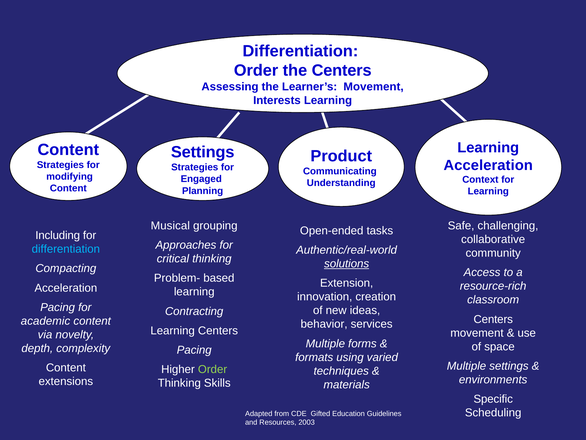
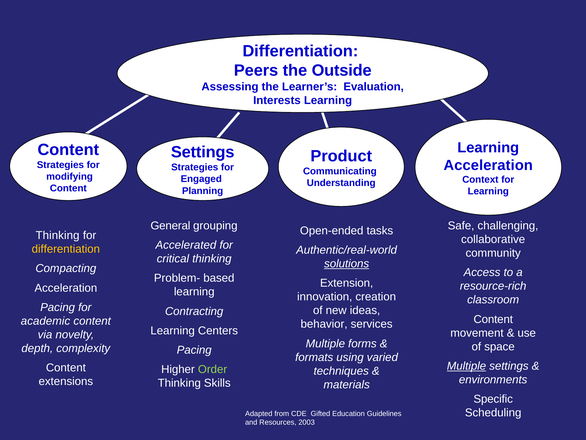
Order at (256, 70): Order -> Peers
the Centers: Centers -> Outside
Learner’s Movement: Movement -> Evaluation
Musical: Musical -> General
Including at (58, 235): Including -> Thinking
Approaches: Approaches -> Accelerated
differentiation at (66, 249) colour: light blue -> yellow
Centers at (493, 319): Centers -> Content
Multiple at (467, 366) underline: none -> present
